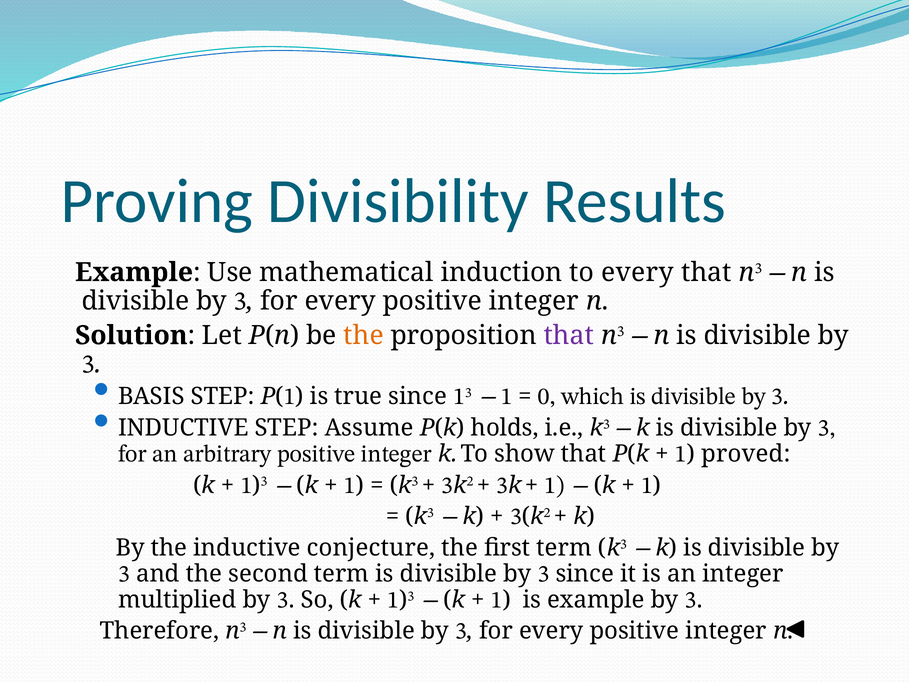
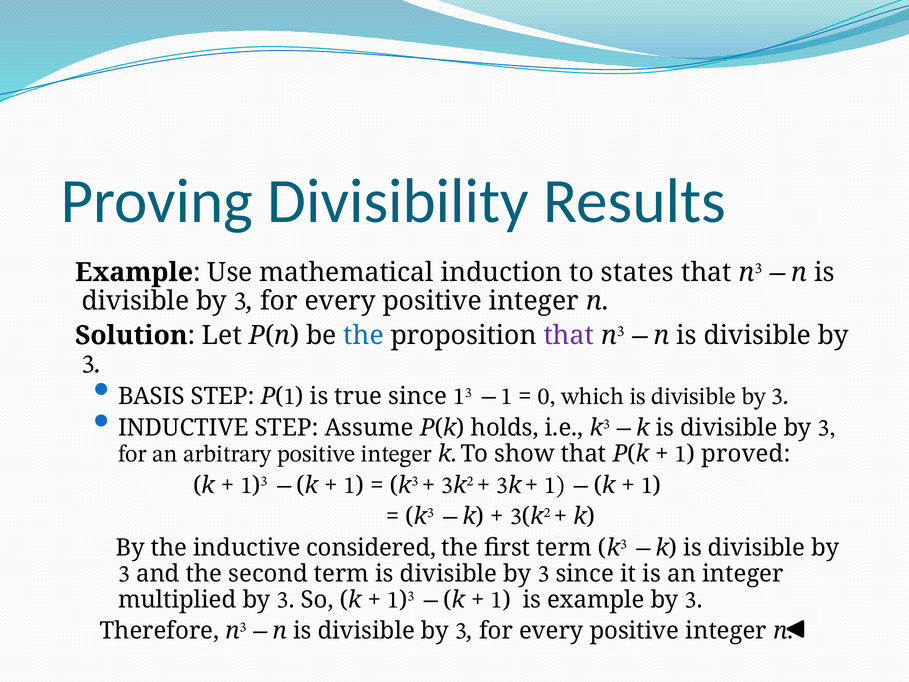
to every: every -> states
the at (364, 335) colour: orange -> blue
conjecture: conjecture -> considered
